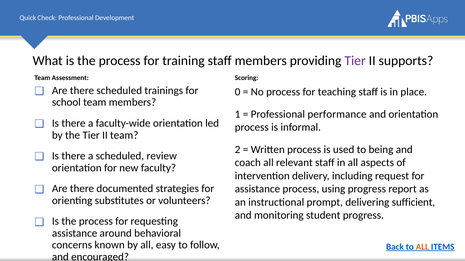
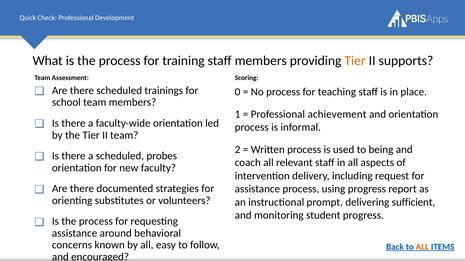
Tier at (355, 61) colour: purple -> orange
performance: performance -> achievement
review: review -> probes
